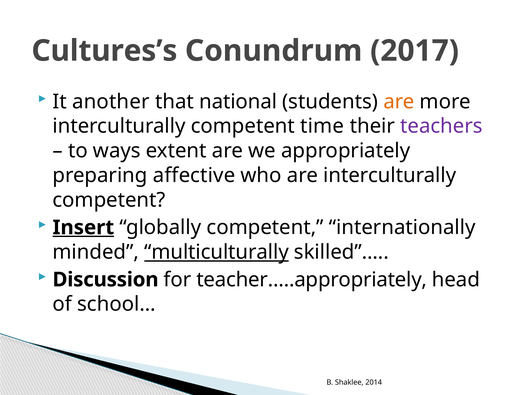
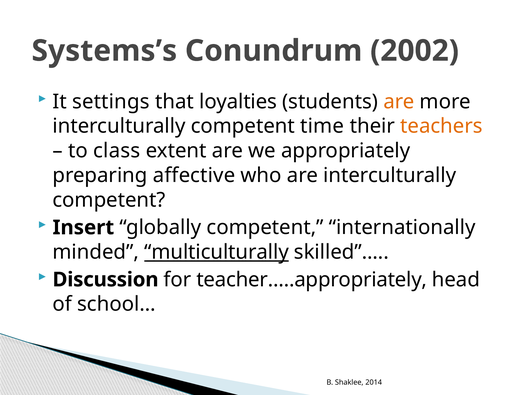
Cultures’s: Cultures’s -> Systems’s
2017: 2017 -> 2002
another: another -> settings
national: national -> loyalties
teachers colour: purple -> orange
ways: ways -> class
Insert underline: present -> none
